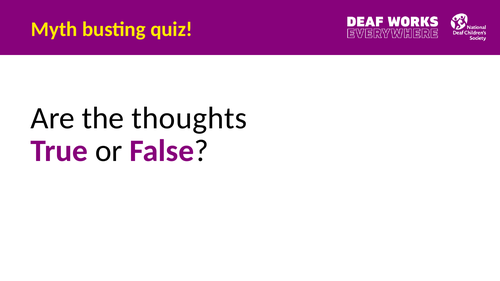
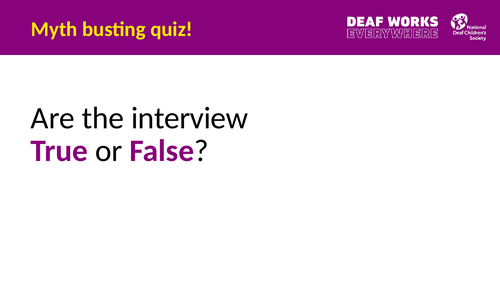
thoughts: thoughts -> interview
